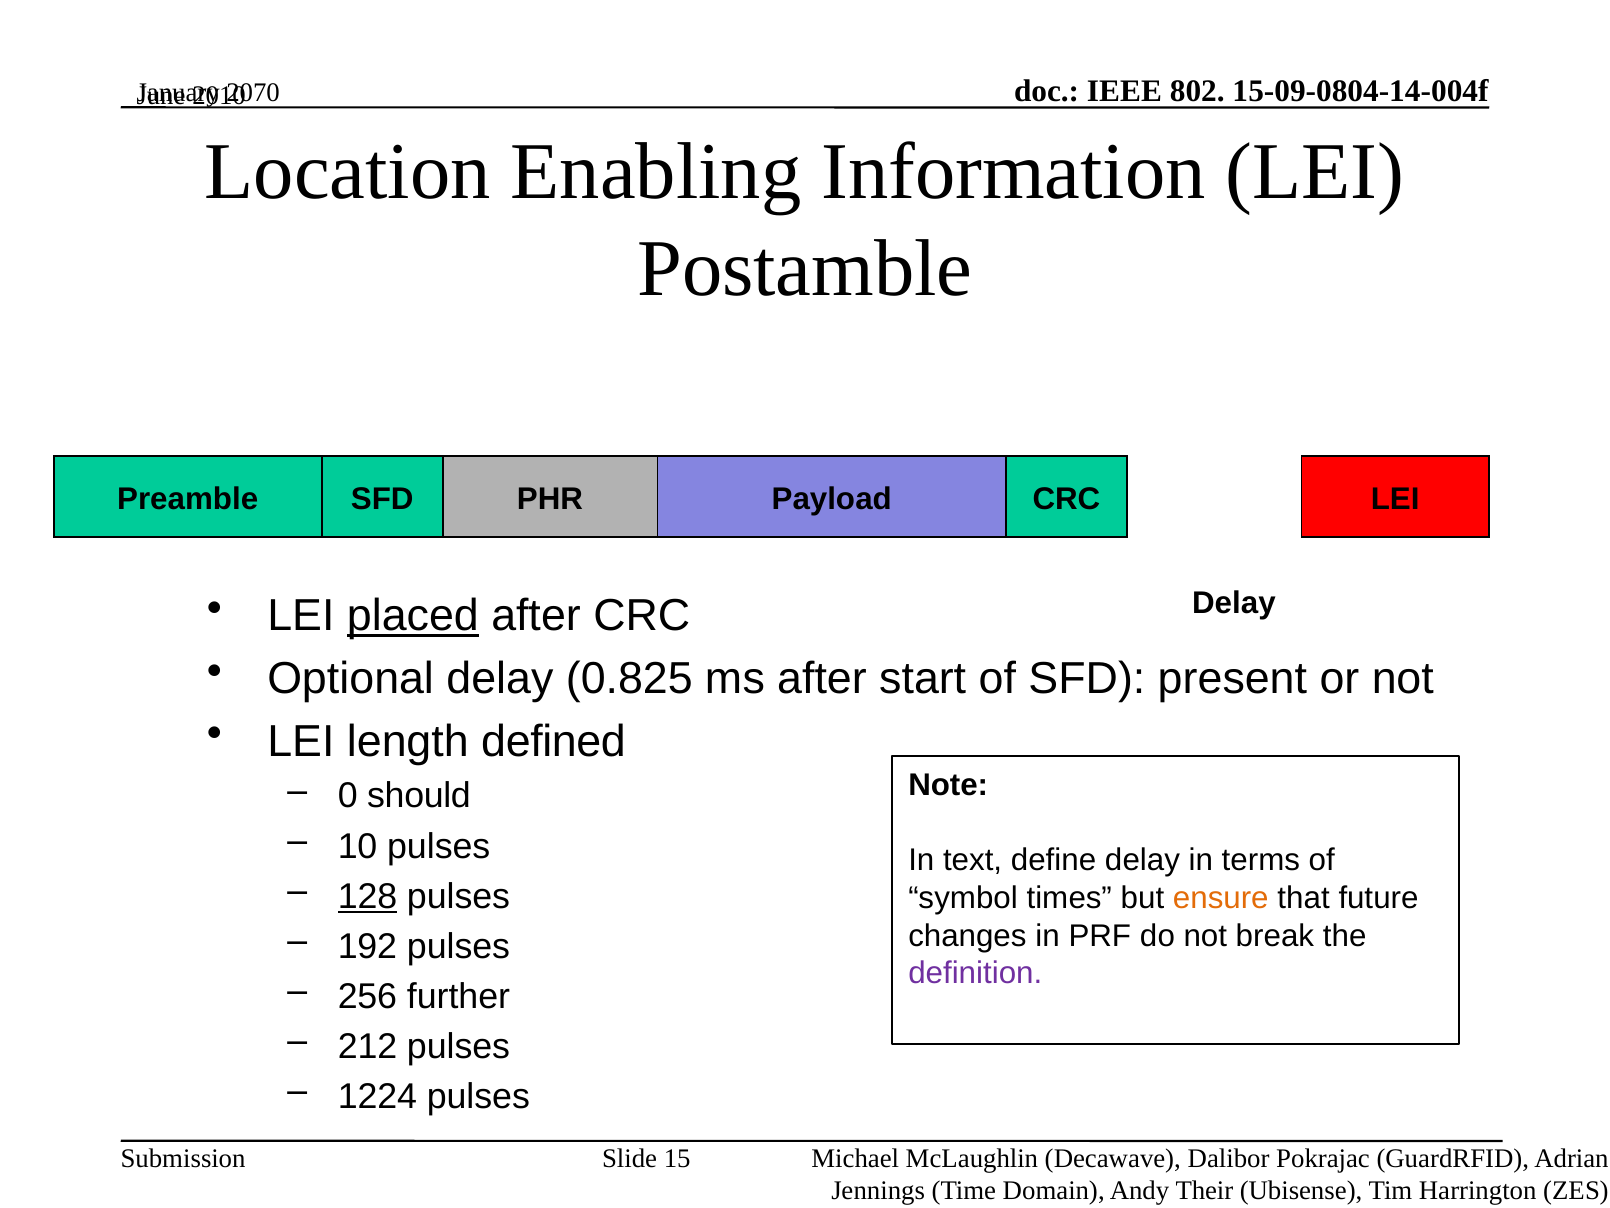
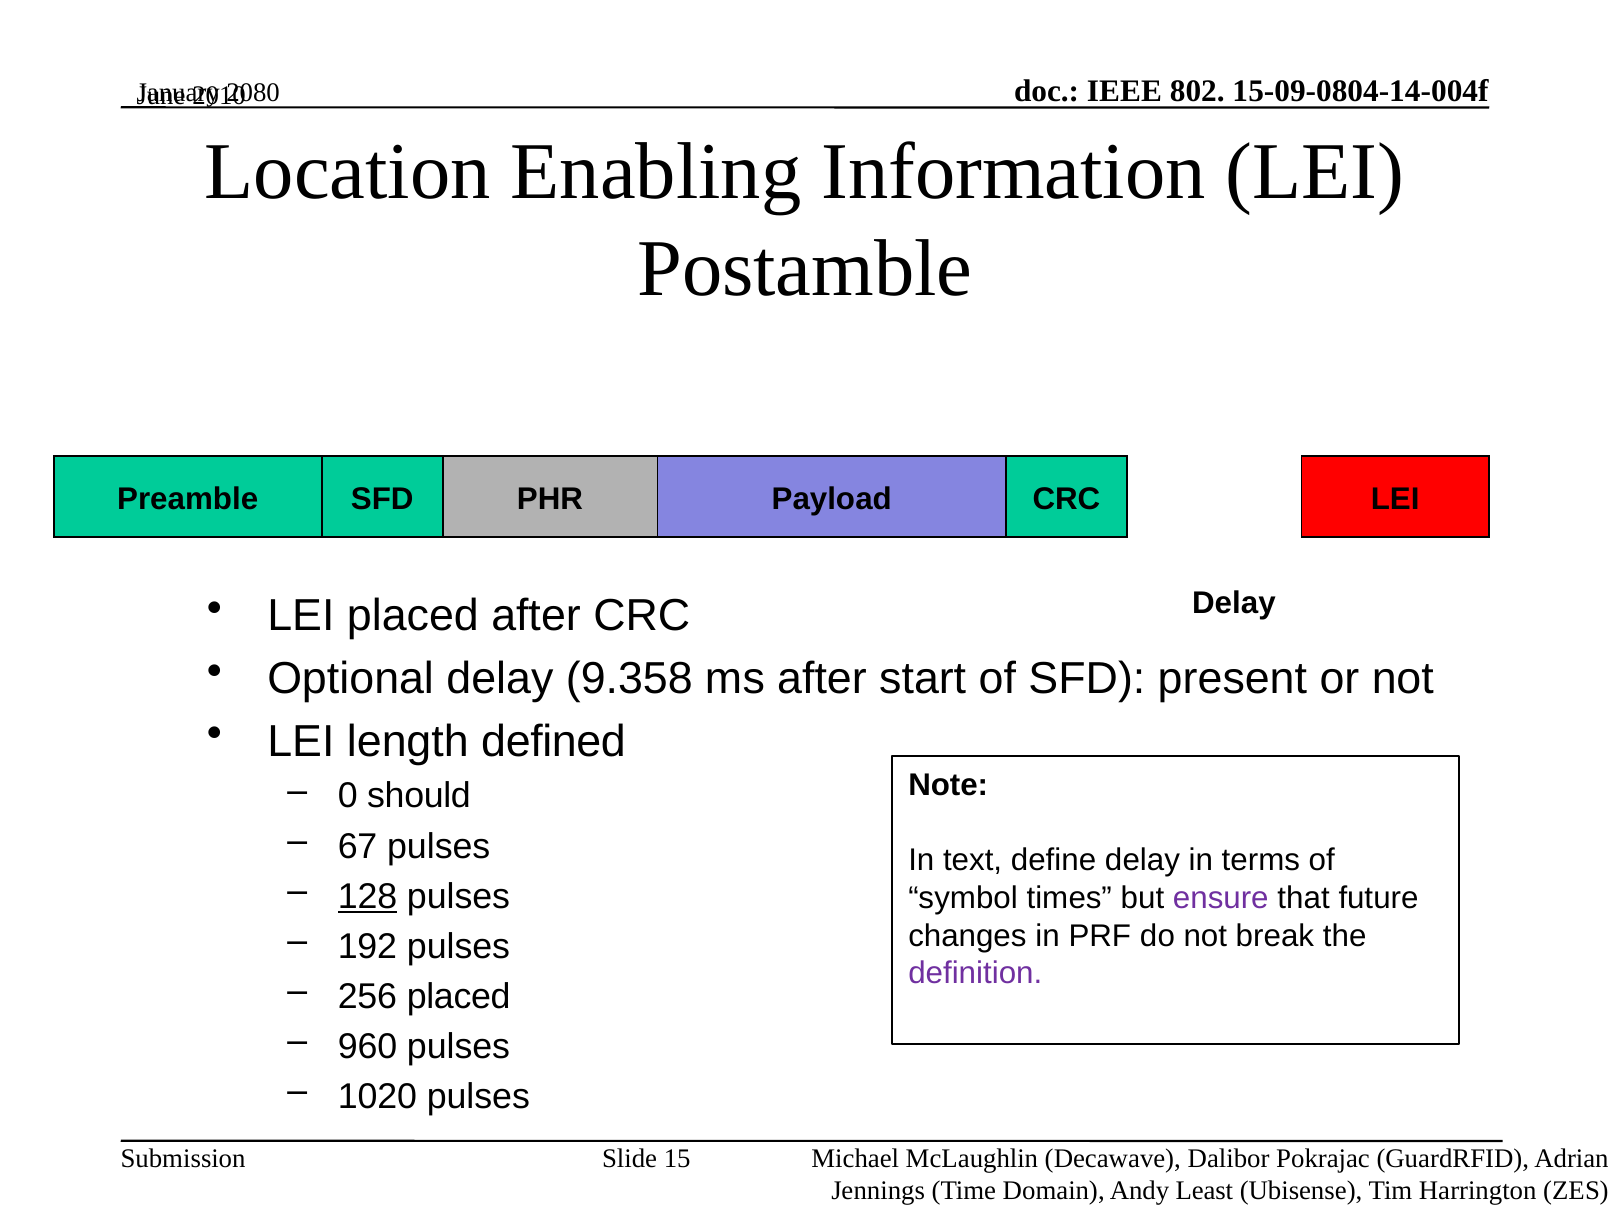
2070: 2070 -> 2080
placed at (413, 616) underline: present -> none
0.825: 0.825 -> 9.358
10: 10 -> 67
ensure colour: orange -> purple
256 further: further -> placed
212: 212 -> 960
1224: 1224 -> 1020
Their: Their -> Least
